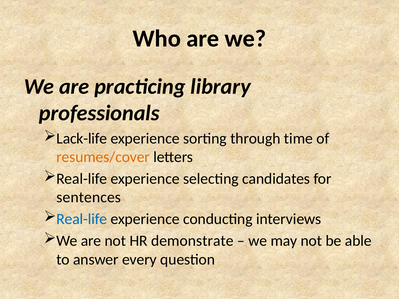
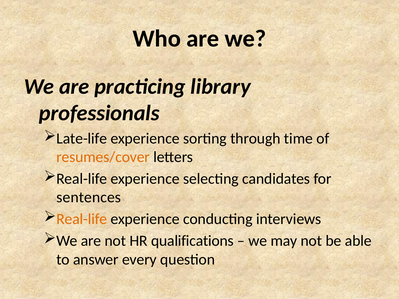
Lack-life: Lack-life -> Late-life
Real-life at (82, 219) colour: blue -> orange
demonstrate: demonstrate -> qualifications
